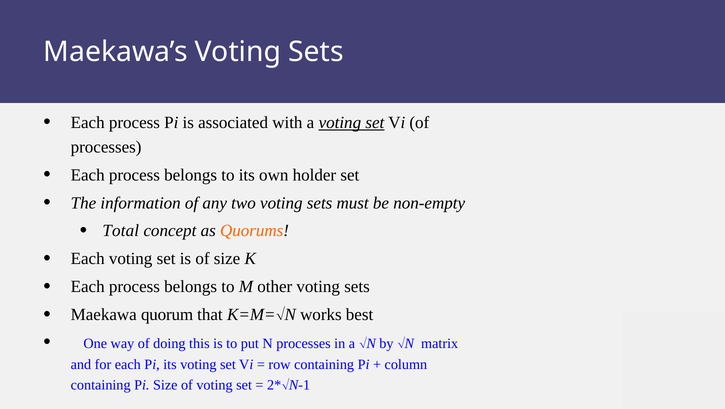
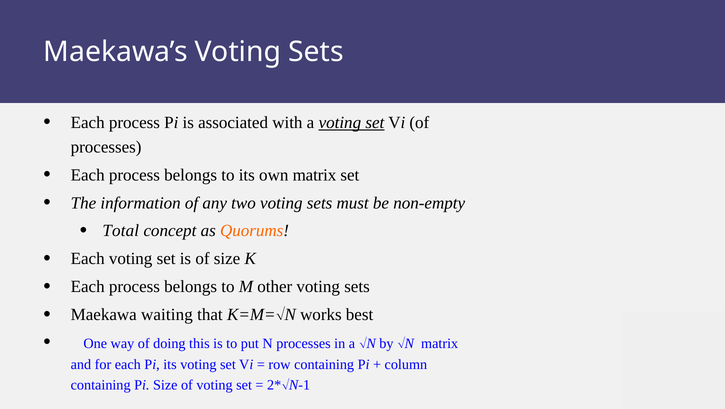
own holder: holder -> matrix
quorum: quorum -> waiting
